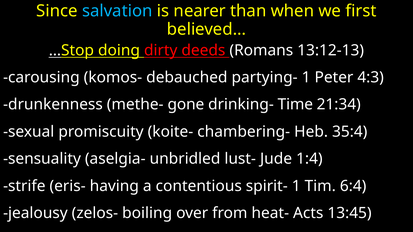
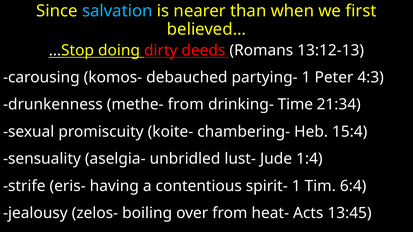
methe- gone: gone -> from
35:4: 35:4 -> 15:4
